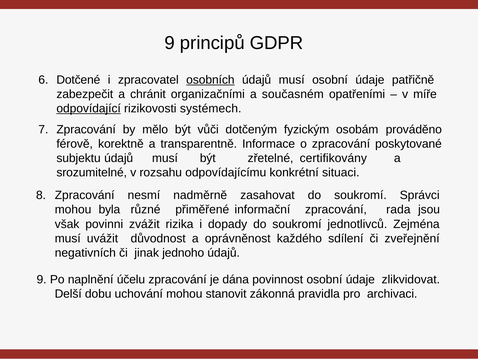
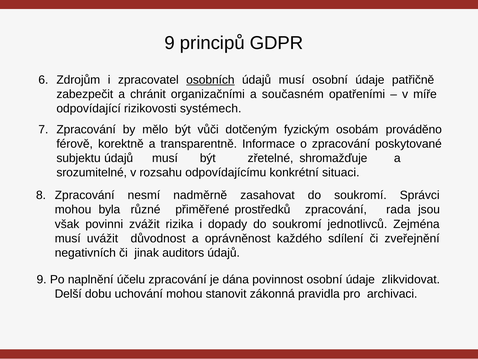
Dotčené: Dotčené -> Zdrojům
odpovídající underline: present -> none
certifikovány: certifikovány -> shromažďuje
informační: informační -> prostředků
jednoho: jednoho -> auditors
